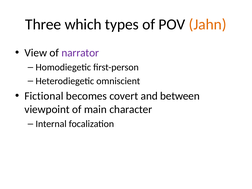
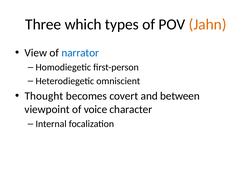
narrator colour: purple -> blue
Fictional: Fictional -> Thought
main: main -> voice
